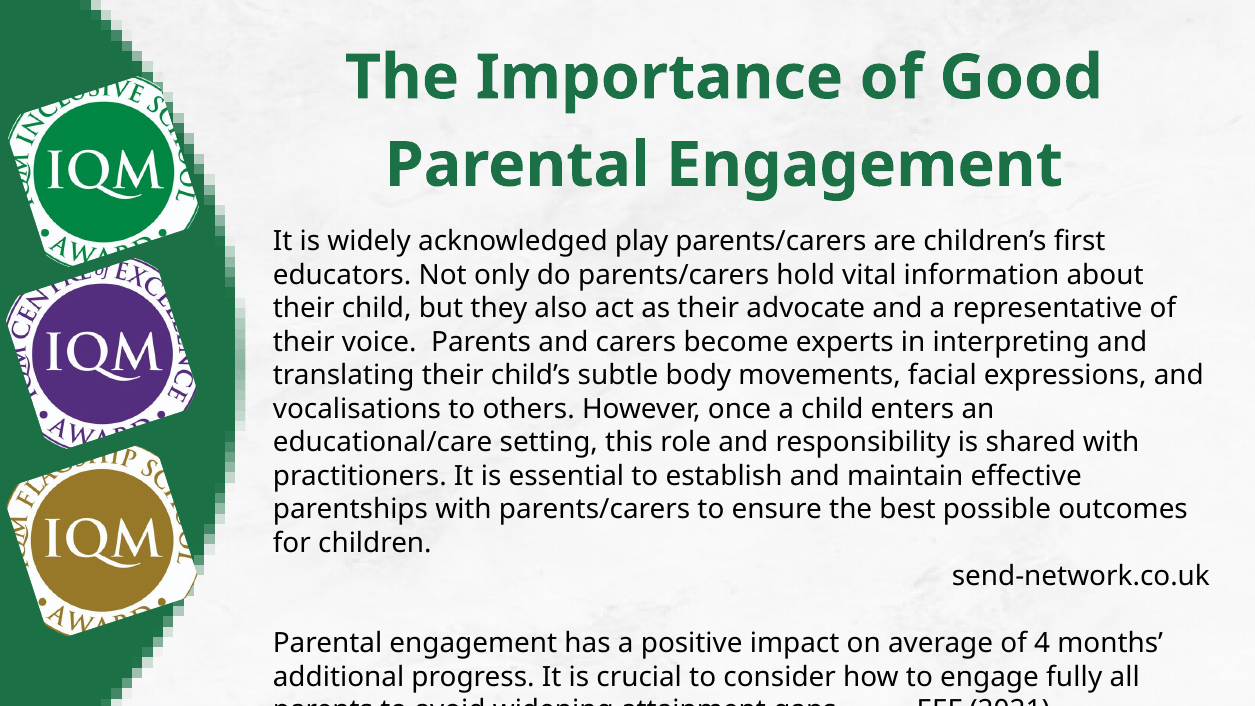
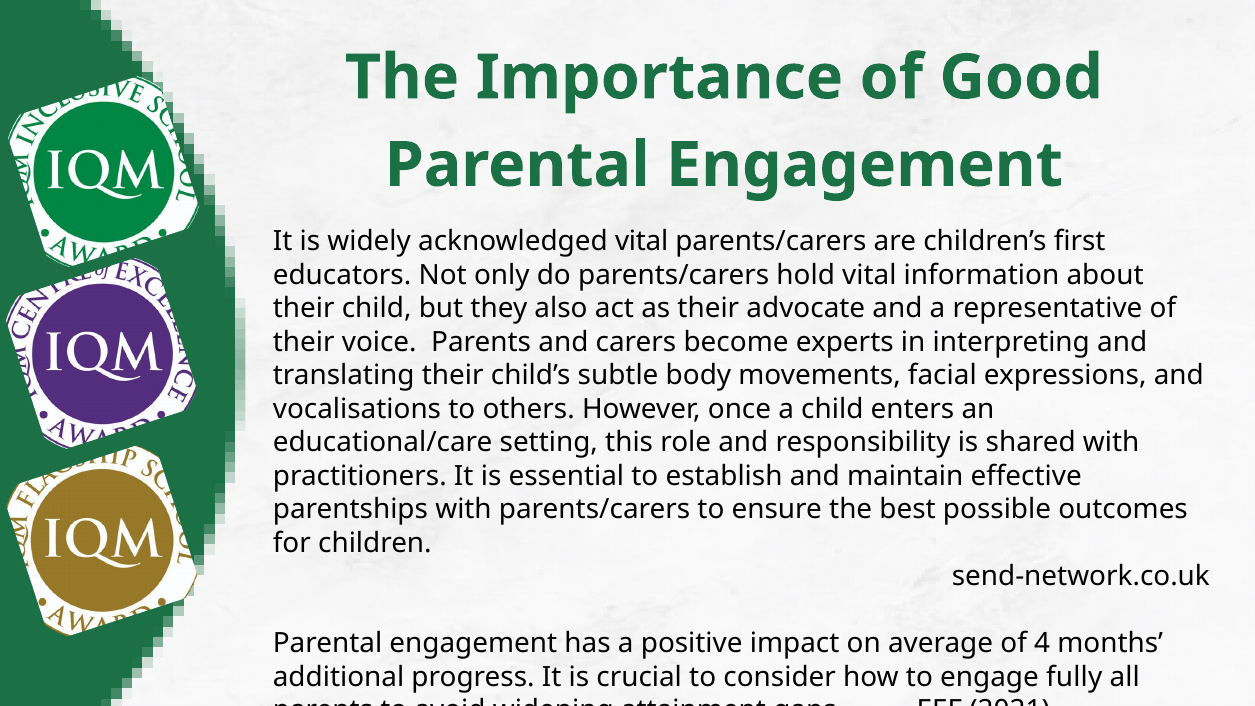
acknowledged play: play -> vital
